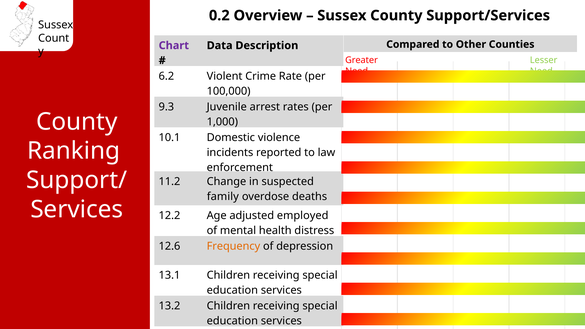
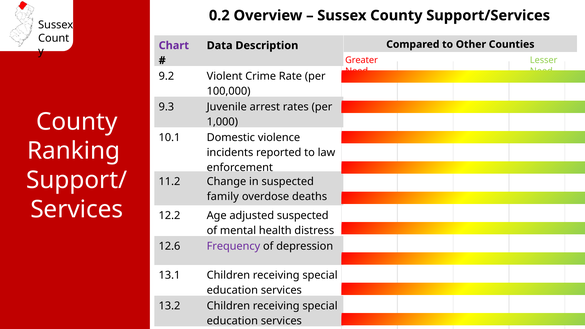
6.2: 6.2 -> 9.2
adjusted employed: employed -> suspected
Frequency colour: orange -> purple
